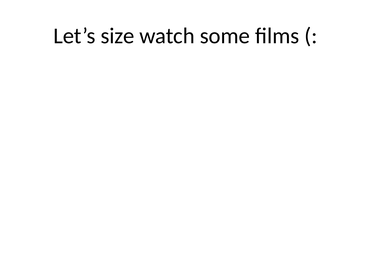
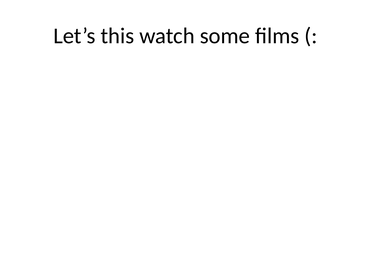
size: size -> this
